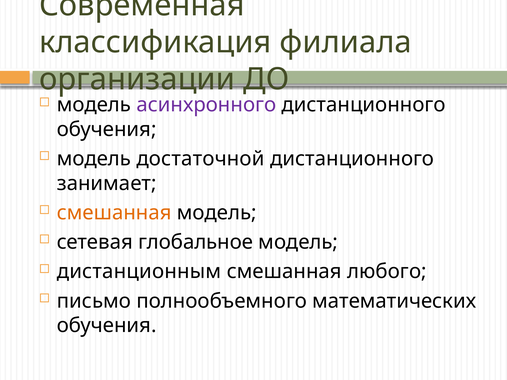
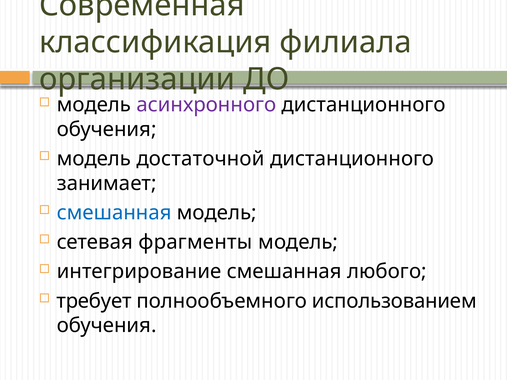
смешанная at (114, 213) colour: orange -> blue
глобальное: глобальное -> фрагменты
дистанционным: дистанционным -> интегрирование
письмо: письмо -> требует
математических: математических -> использованием
